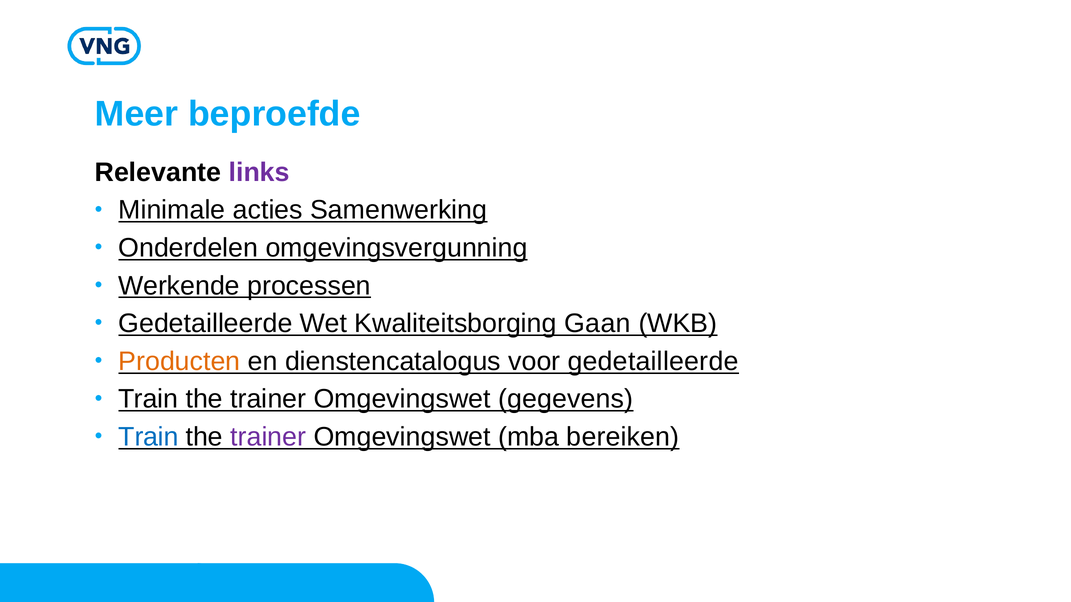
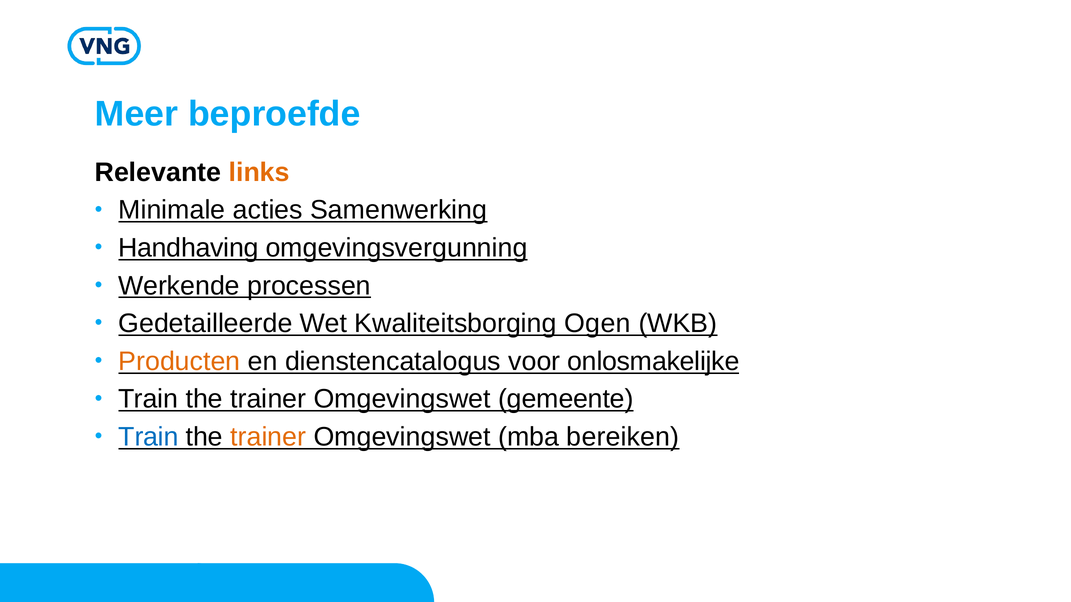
links colour: purple -> orange
Onderdelen: Onderdelen -> Handhaving
Gaan: Gaan -> Ogen
voor gedetailleerde: gedetailleerde -> onlosmakelijke
gegevens: gegevens -> gemeente
trainer at (268, 437) colour: purple -> orange
